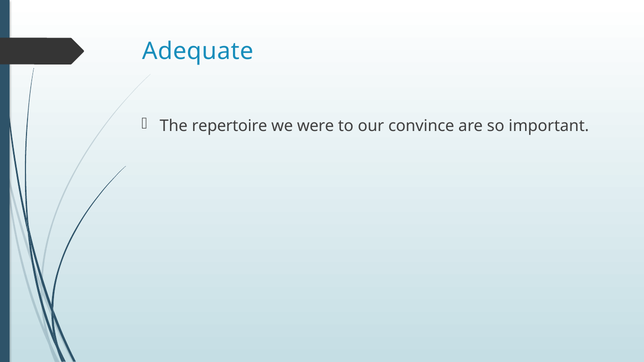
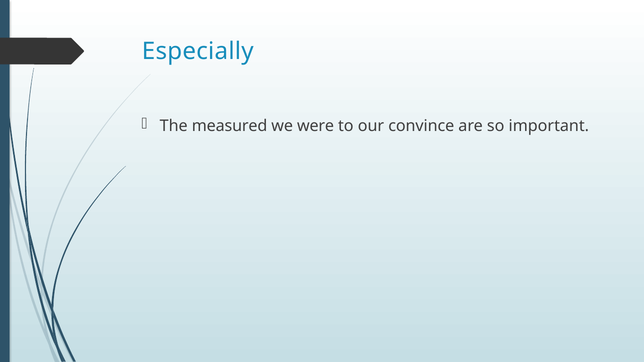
Adequate: Adequate -> Especially
repertoire: repertoire -> measured
